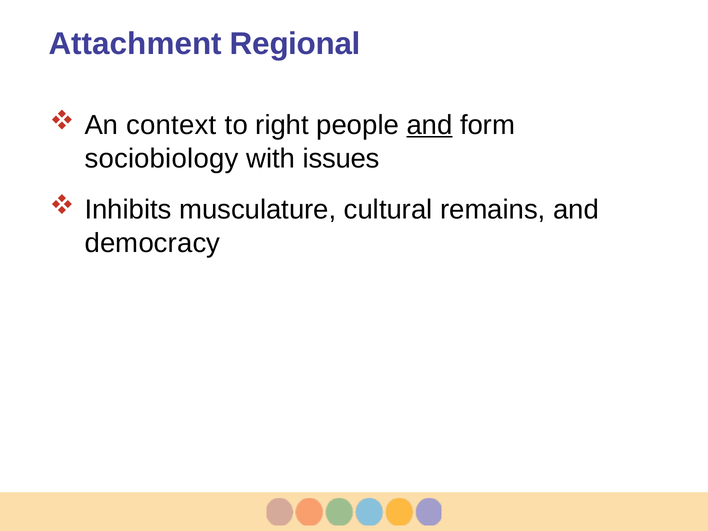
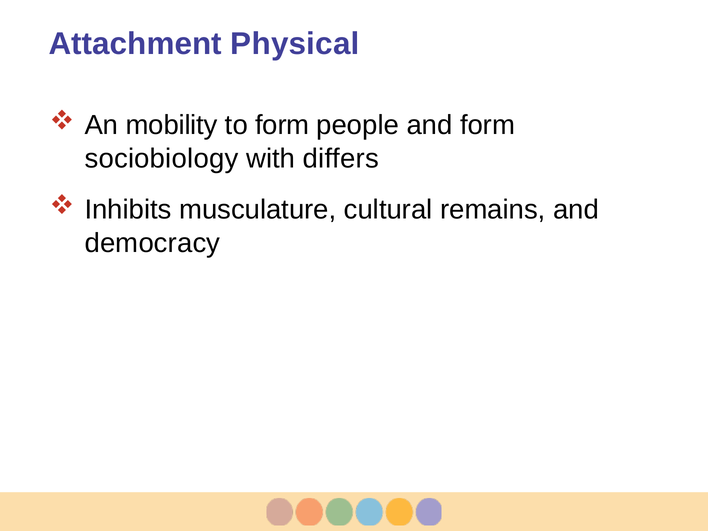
Regional: Regional -> Physical
context: context -> mobility
to right: right -> form
and at (429, 125) underline: present -> none
issues: issues -> differs
